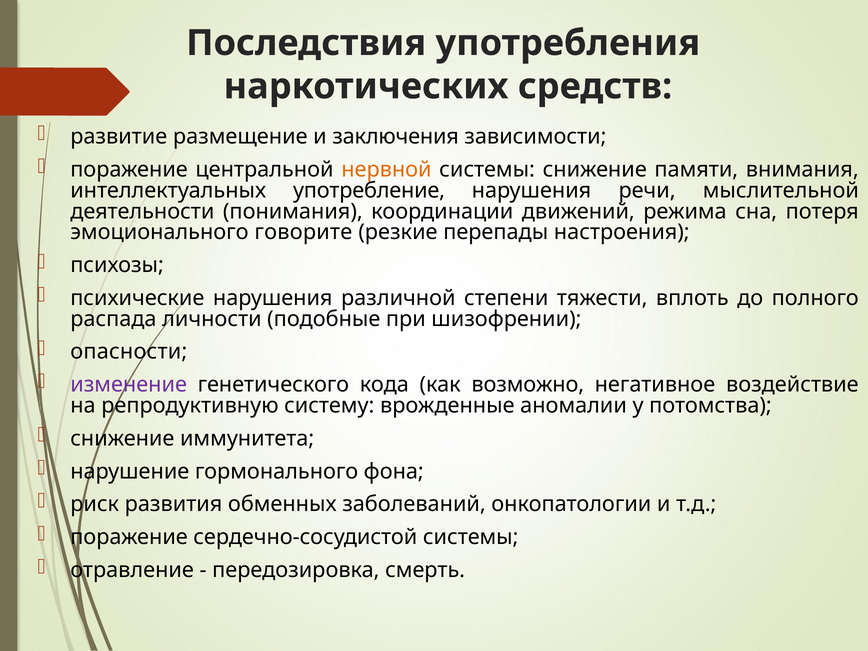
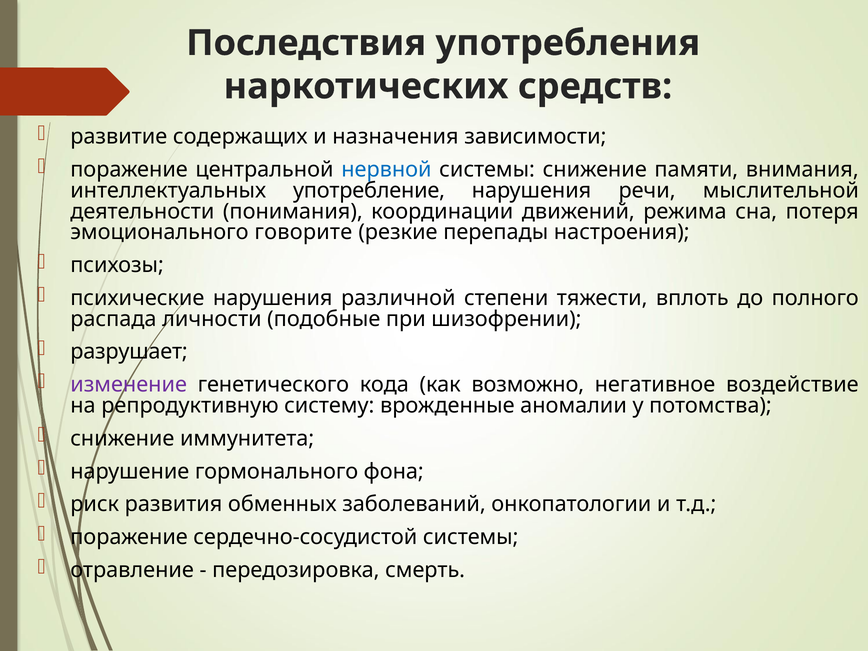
размещение: размещение -> содержащих
заключения: заключения -> назначения
нервной colour: orange -> blue
опасности: опасности -> разрушает
